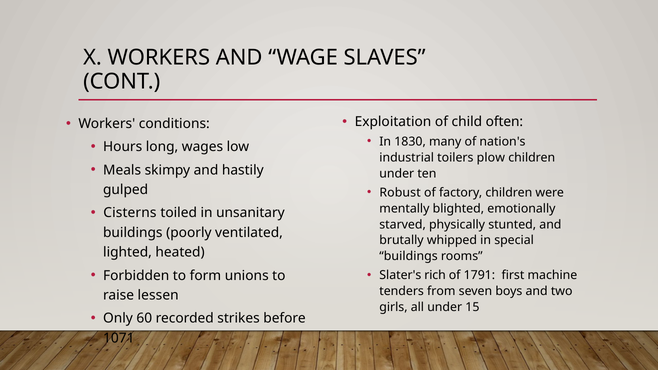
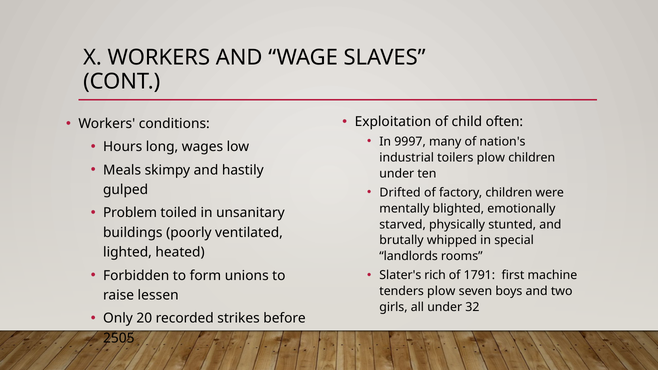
1830: 1830 -> 9997
Robust: Robust -> Drifted
Cisterns: Cisterns -> Problem
buildings at (409, 256): buildings -> landlords
tenders from: from -> plow
15: 15 -> 32
60: 60 -> 20
1071: 1071 -> 2505
